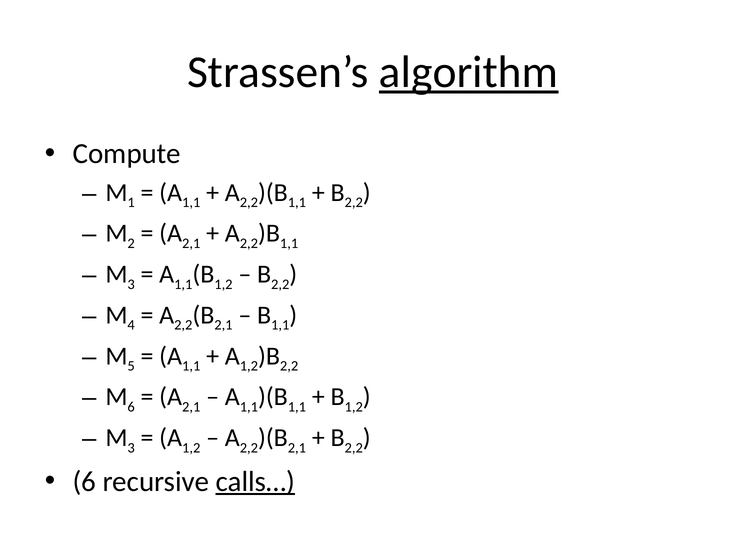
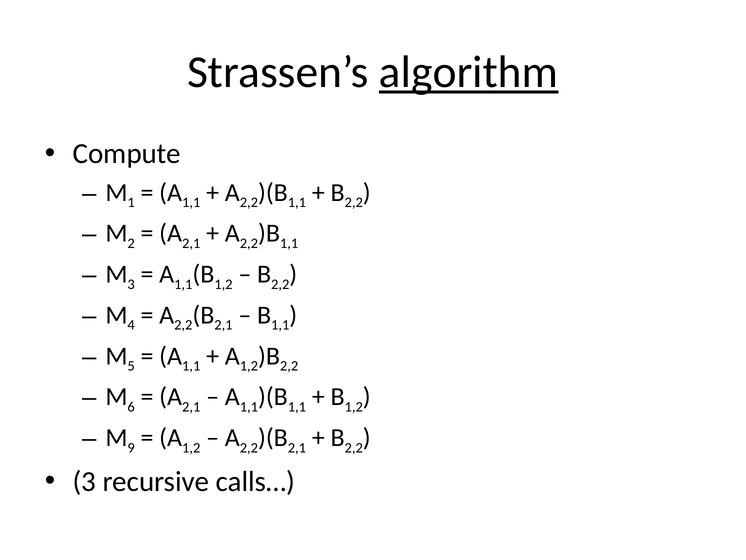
3 at (131, 447): 3 -> 9
6 at (84, 481): 6 -> 3
calls… underline: present -> none
